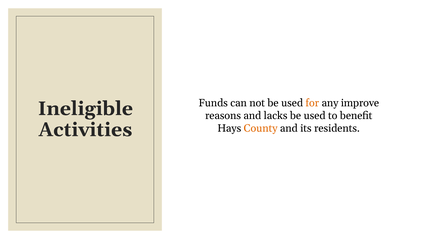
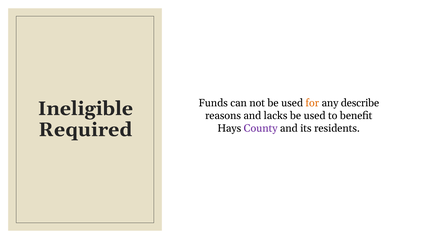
improve: improve -> describe
Activities: Activities -> Required
County colour: orange -> purple
